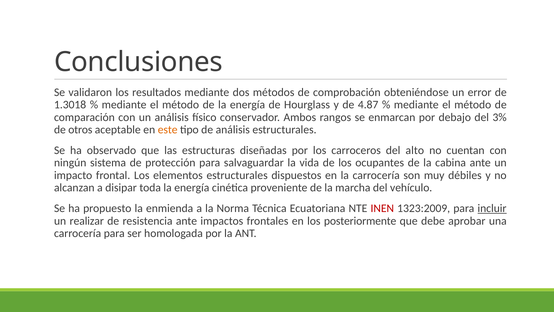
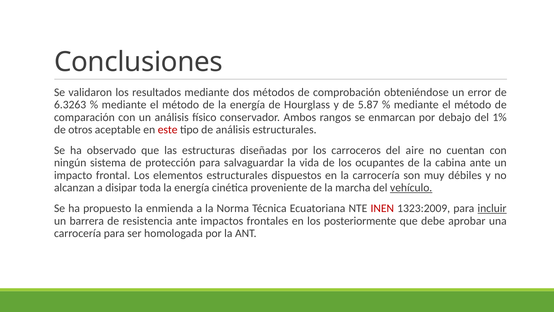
1.3018: 1.3018 -> 6.3263
4.87: 4.87 -> 5.87
3%: 3% -> 1%
este colour: orange -> red
alto: alto -> aire
vehículo underline: none -> present
realizar: realizar -> barrera
